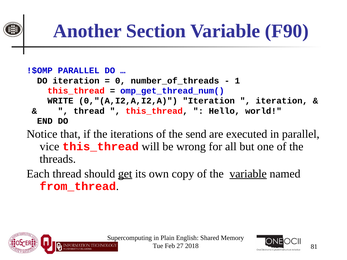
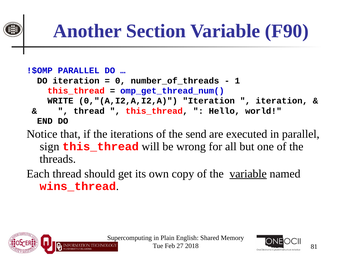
vice: vice -> sign
get underline: present -> none
from_thread: from_thread -> wins_thread
